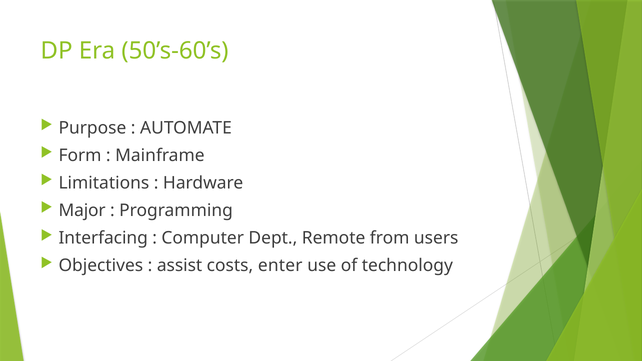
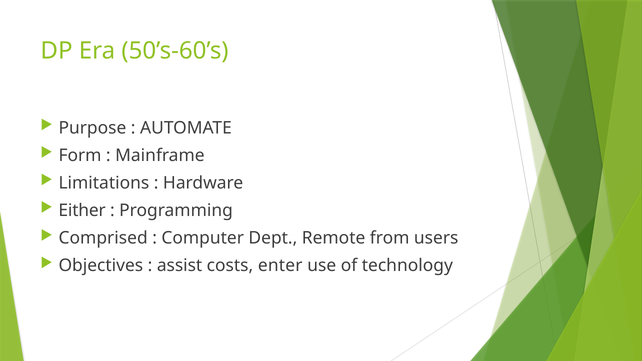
Major: Major -> Either
Interfacing: Interfacing -> Comprised
